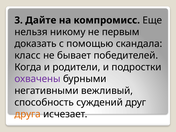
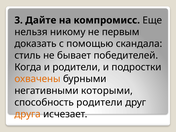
класс: класс -> стиль
охвачены colour: purple -> orange
вежливый: вежливый -> которыми
способность суждений: суждений -> родители
